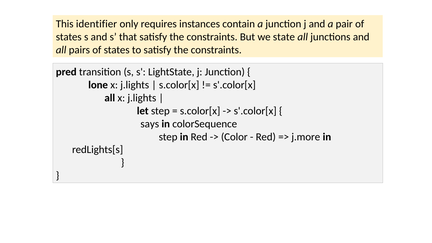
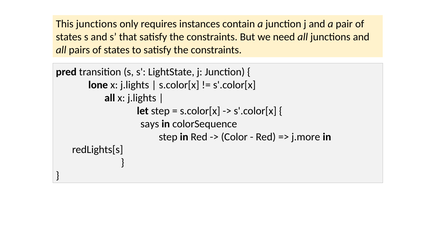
This identifier: identifier -> junctions
state: state -> need
